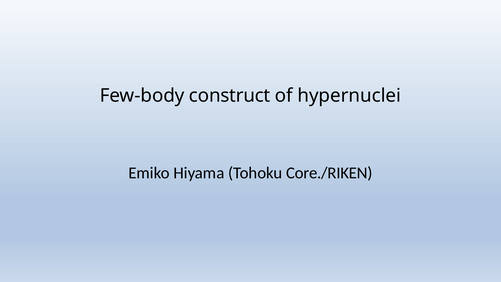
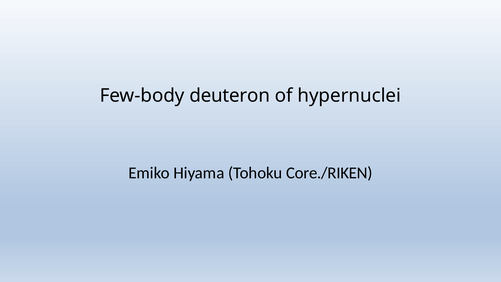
construct: construct -> deuteron
